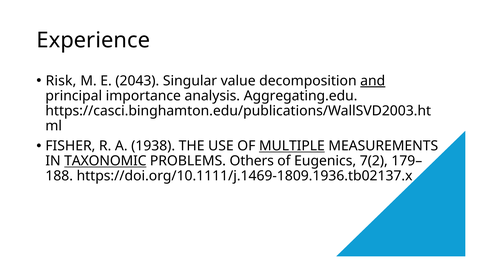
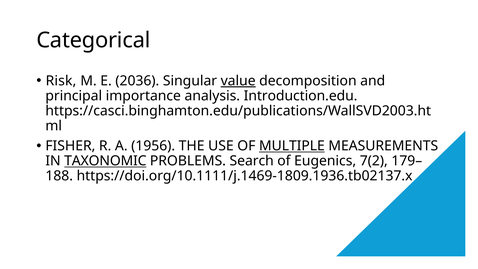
Experience: Experience -> Categorical
2043: 2043 -> 2036
value underline: none -> present
and underline: present -> none
Aggregating.edu: Aggregating.edu -> Introduction.edu
1938: 1938 -> 1956
Others: Others -> Search
